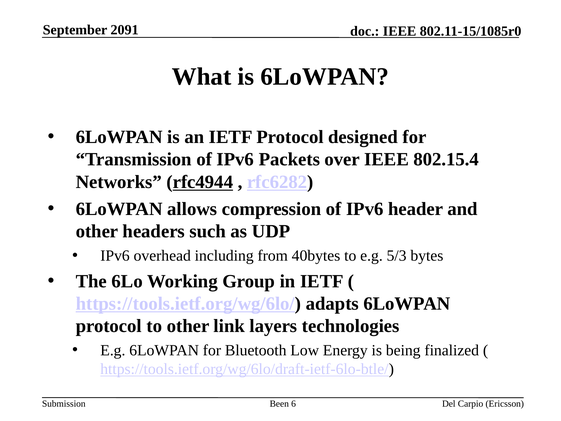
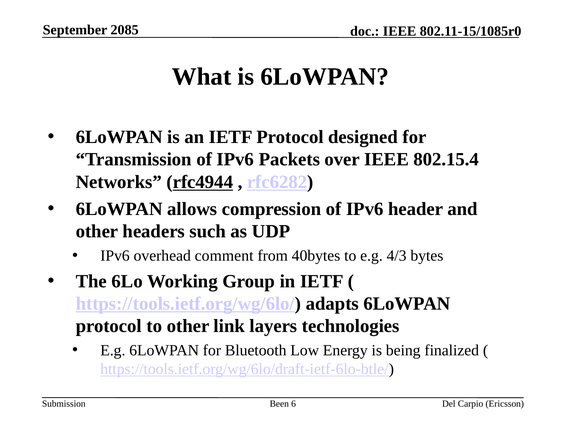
2091: 2091 -> 2085
including: including -> comment
5/3: 5/3 -> 4/3
